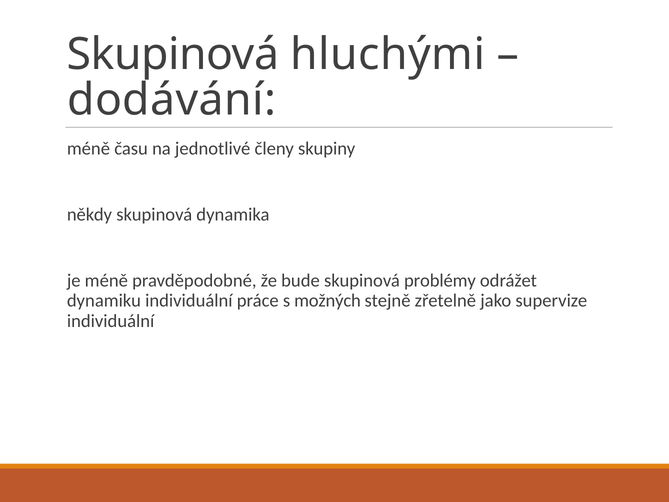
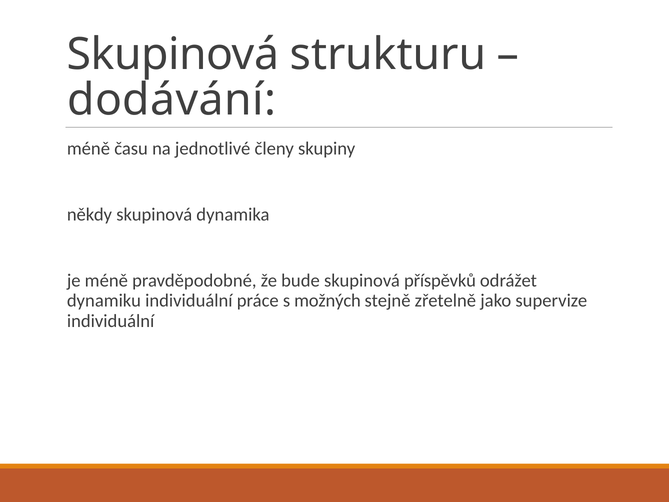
hluchými: hluchými -> strukturu
problémy: problémy -> příspěvků
